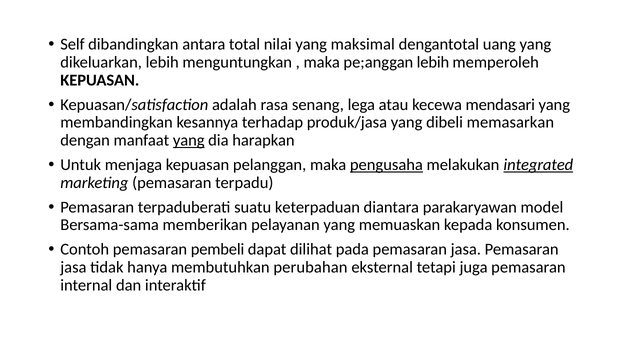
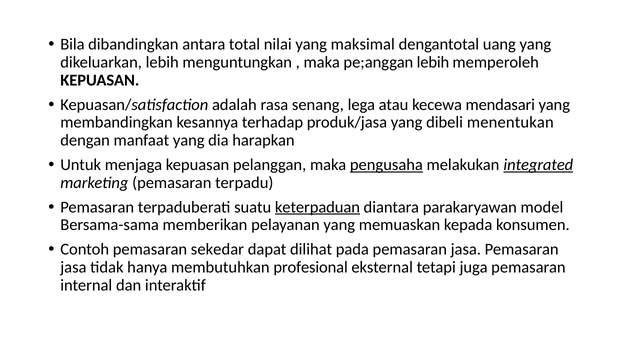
Self: Self -> Bila
memasarkan: memasarkan -> menentukan
yang at (189, 140) underline: present -> none
keterpaduan underline: none -> present
pembeli: pembeli -> sekedar
perubahan: perubahan -> profesional
